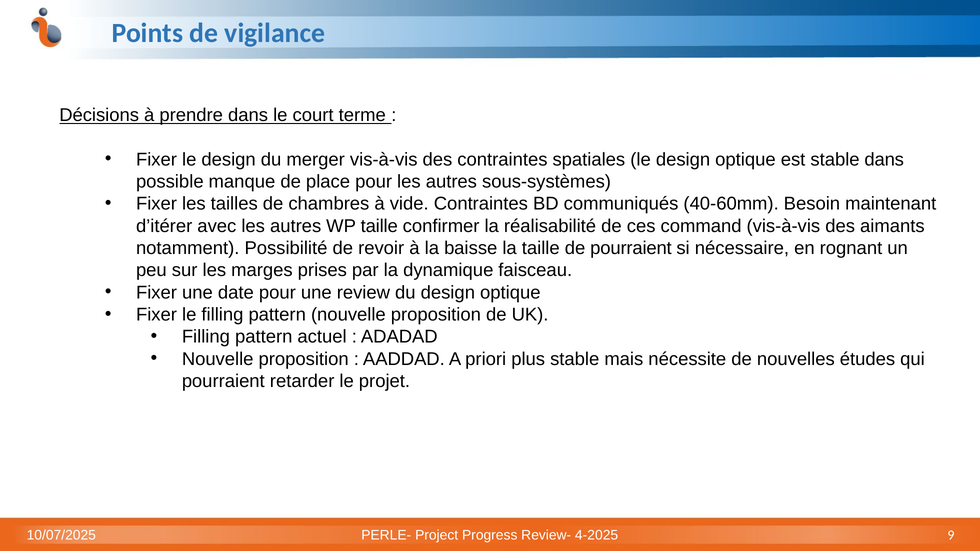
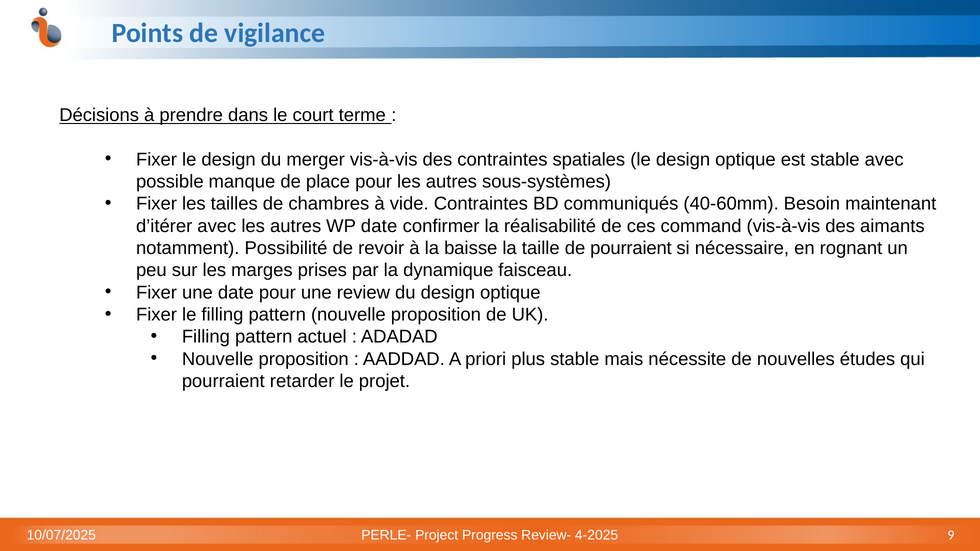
stable dans: dans -> avec
WP taille: taille -> date
